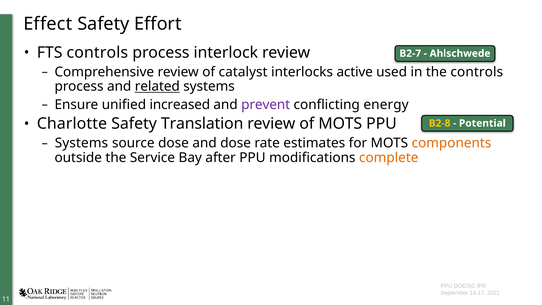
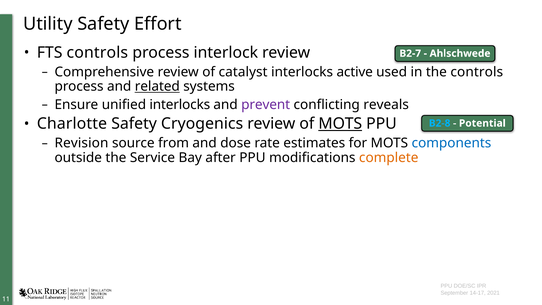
Effect: Effect -> Utility
unified increased: increased -> interlocks
energy: energy -> reveals
Translation: Translation -> Cryogenics
MOTS at (340, 124) underline: none -> present
B2-8 colour: yellow -> light blue
Systems at (81, 143): Systems -> Revision
source dose: dose -> from
components colour: orange -> blue
